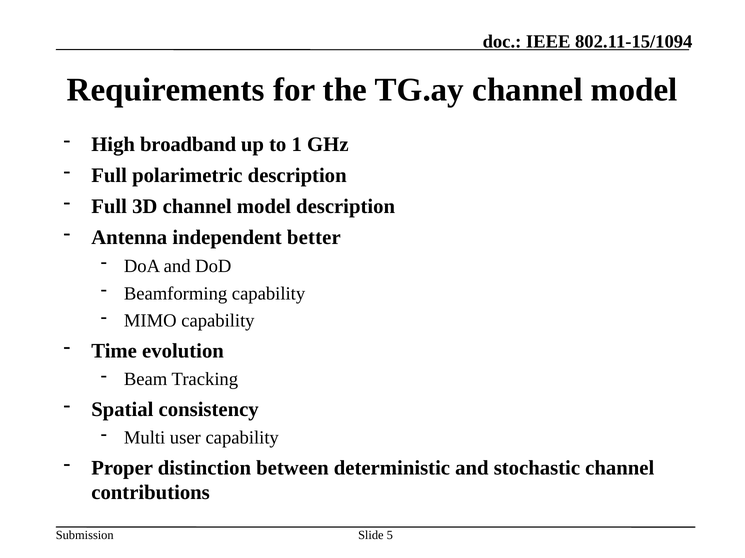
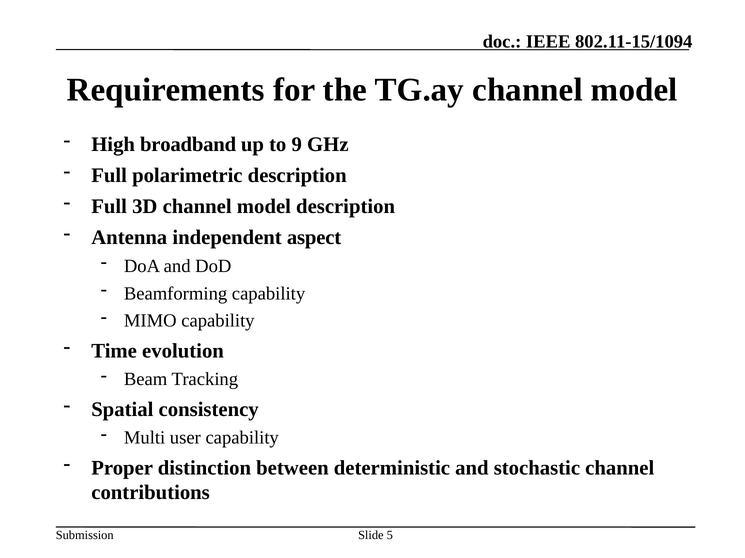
1: 1 -> 9
better: better -> aspect
